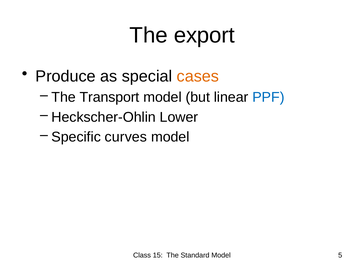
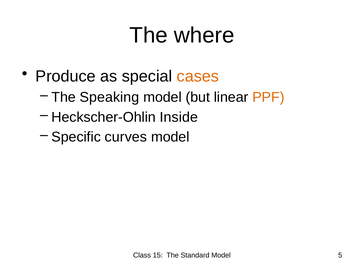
export: export -> where
Transport: Transport -> Speaking
PPF colour: blue -> orange
Lower: Lower -> Inside
